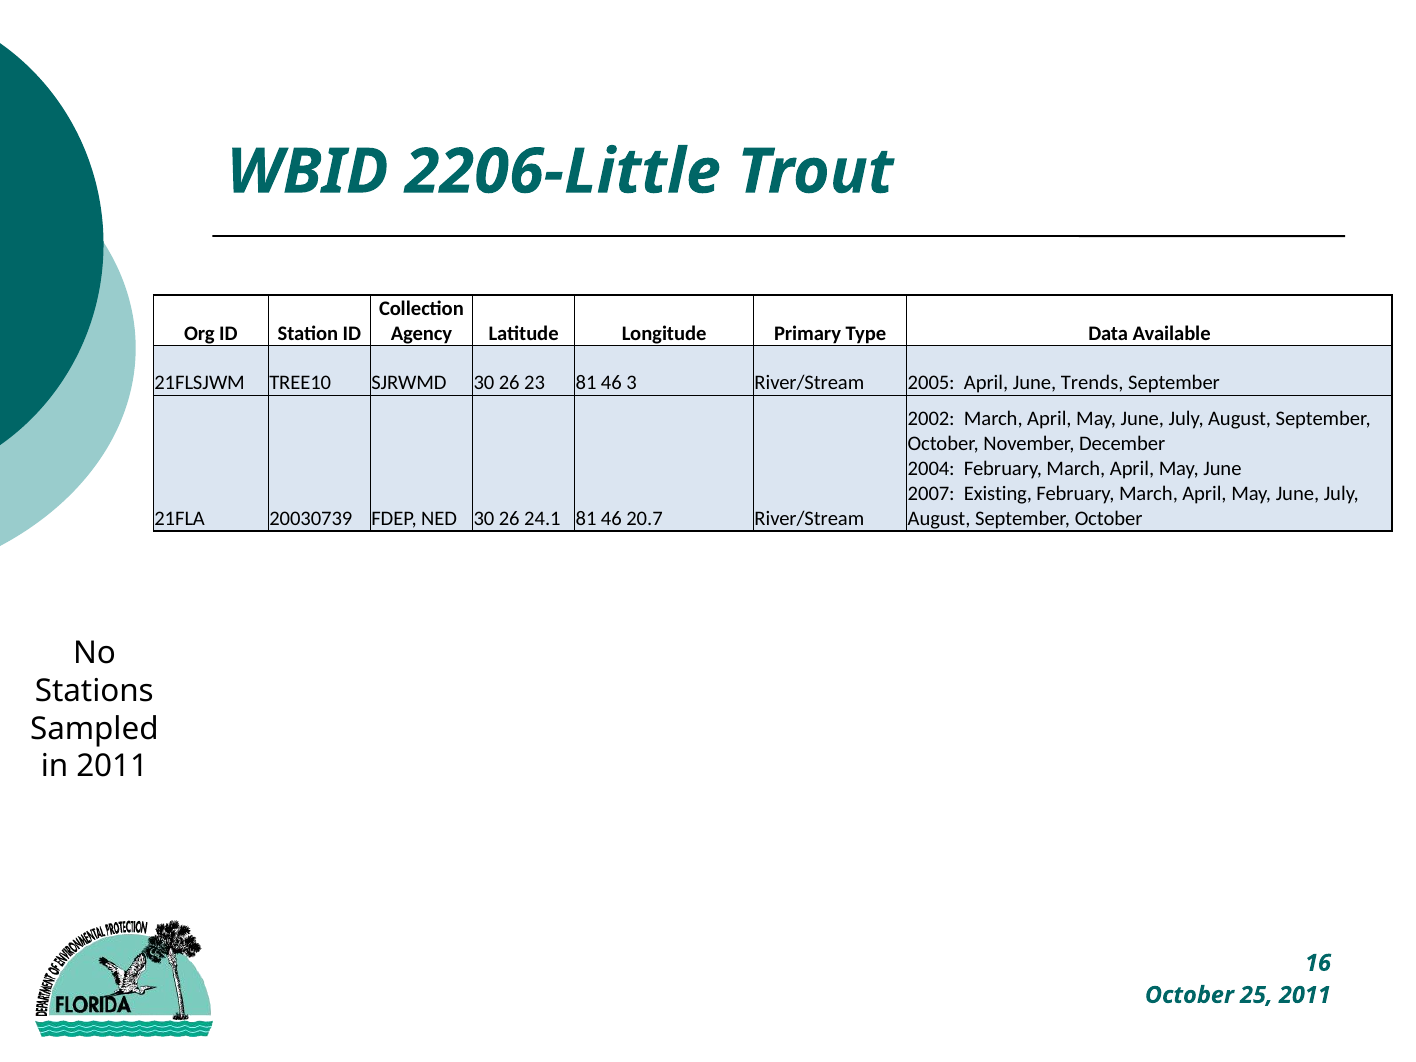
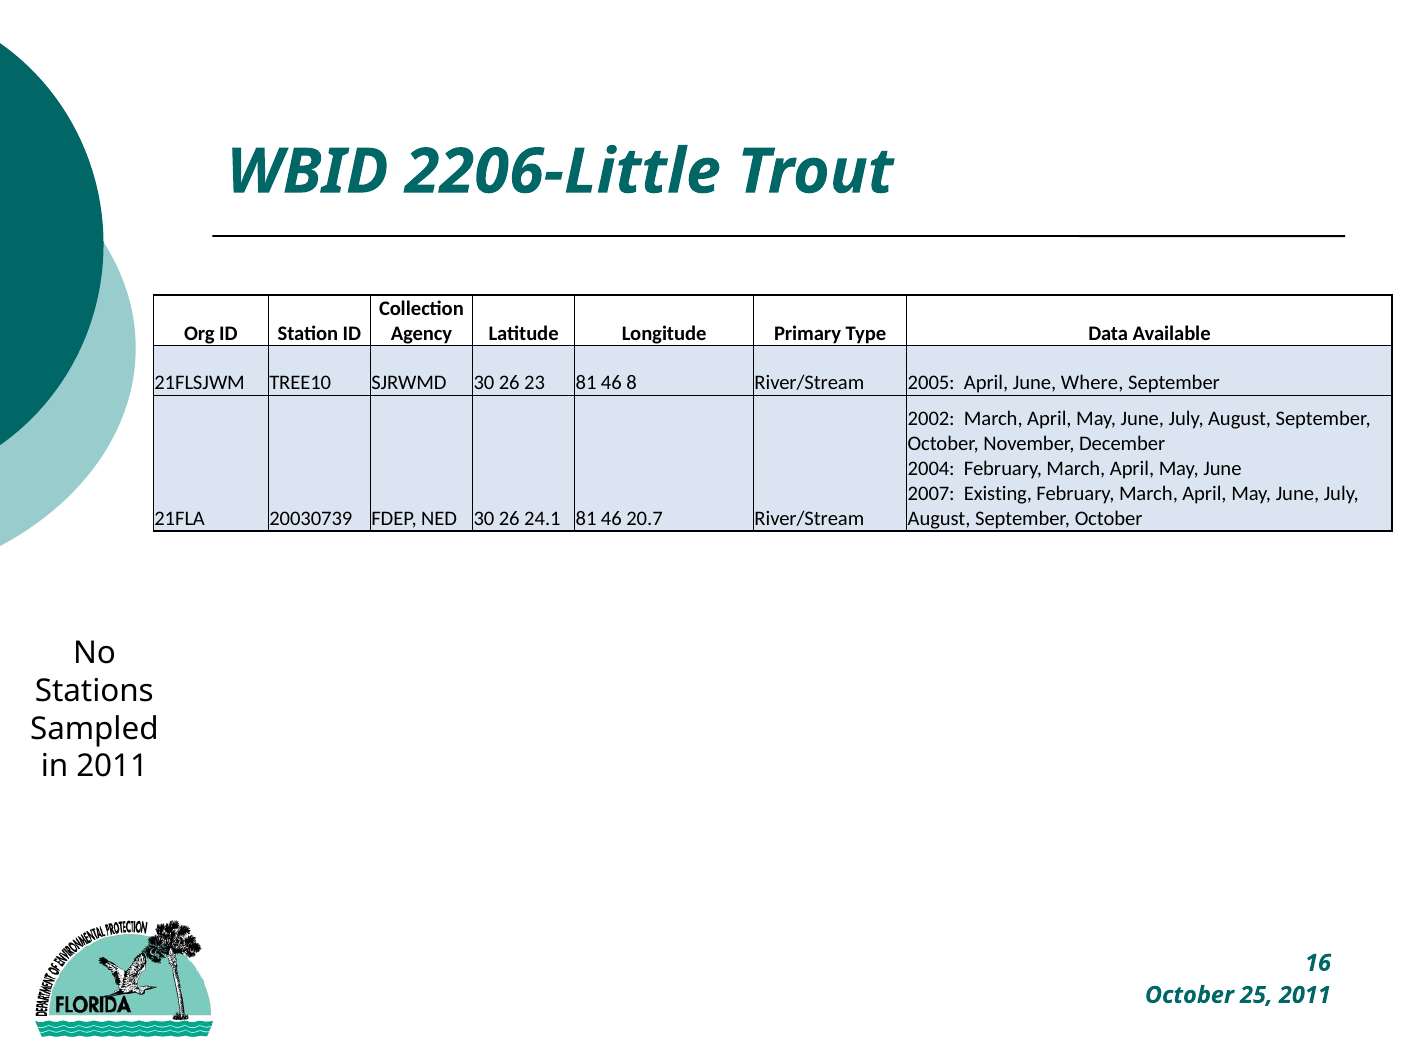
3: 3 -> 8
Trends: Trends -> Where
